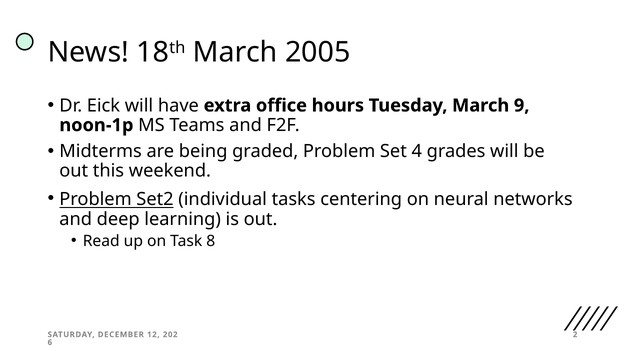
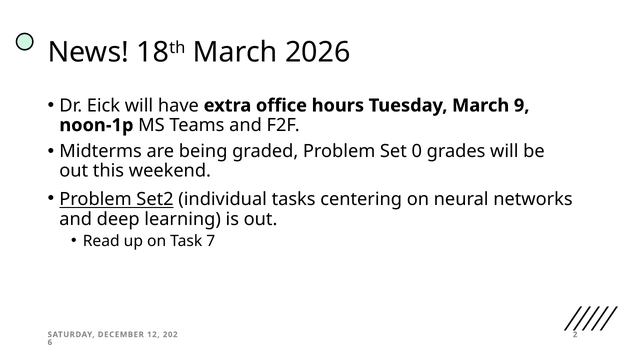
2005: 2005 -> 2026
4: 4 -> 0
8: 8 -> 7
